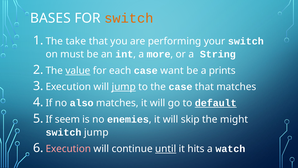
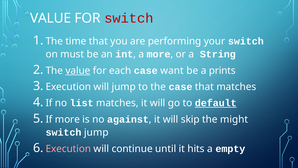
BASES at (50, 18): BASES -> VALUE
switch at (129, 18) colour: orange -> red
take: take -> time
jump at (124, 87) underline: present -> none
also: also -> list
If seem: seem -> more
enemies: enemies -> against
until underline: present -> none
watch: watch -> empty
